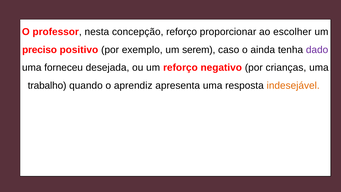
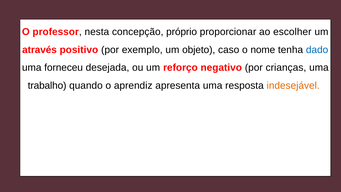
concepção reforço: reforço -> próprio
preciso: preciso -> através
serem: serem -> objeto
ainda: ainda -> nome
dado colour: purple -> blue
